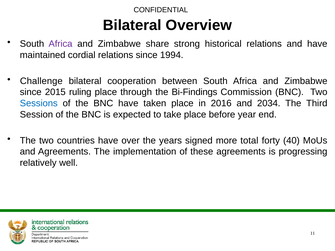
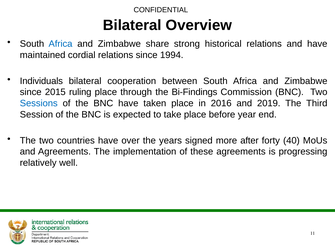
Africa at (61, 44) colour: purple -> blue
Challenge: Challenge -> Individuals
2034: 2034 -> 2019
total: total -> after
